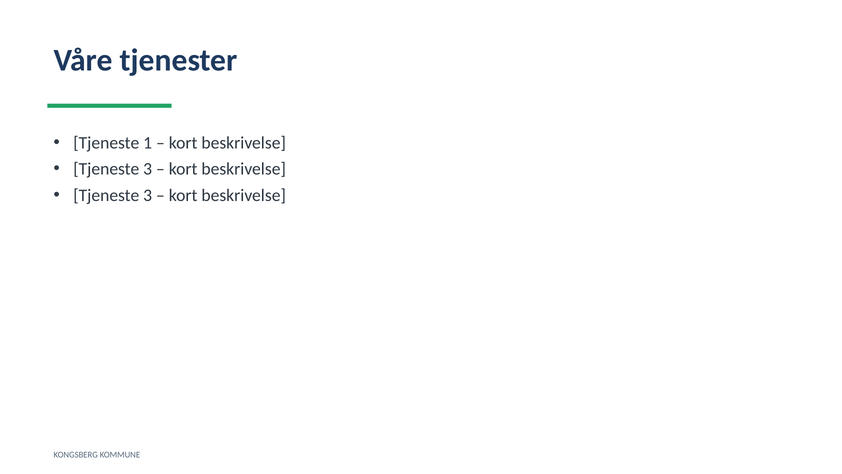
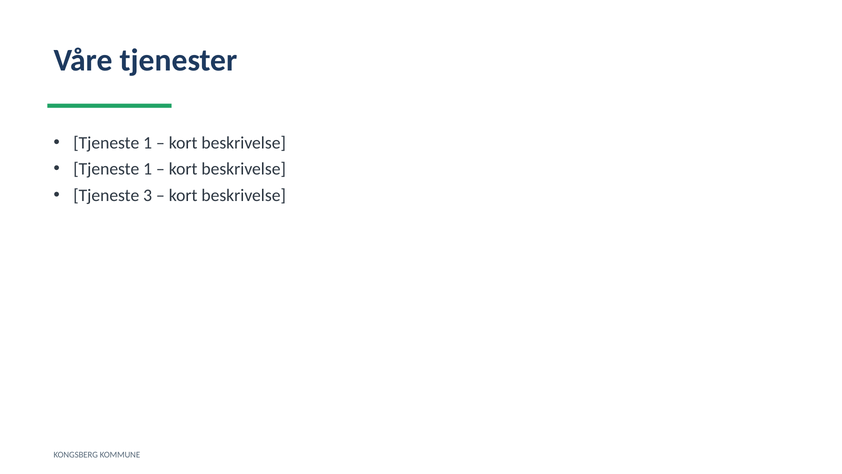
3 at (148, 169): 3 -> 1
